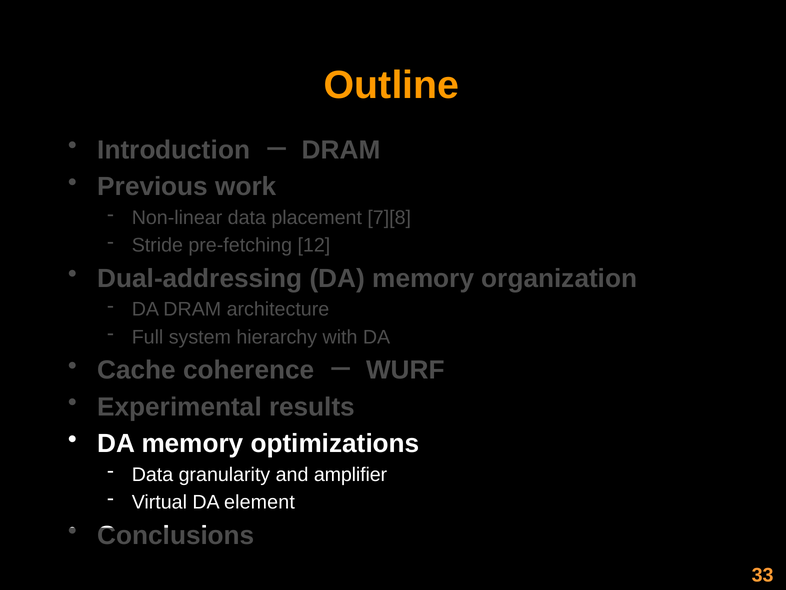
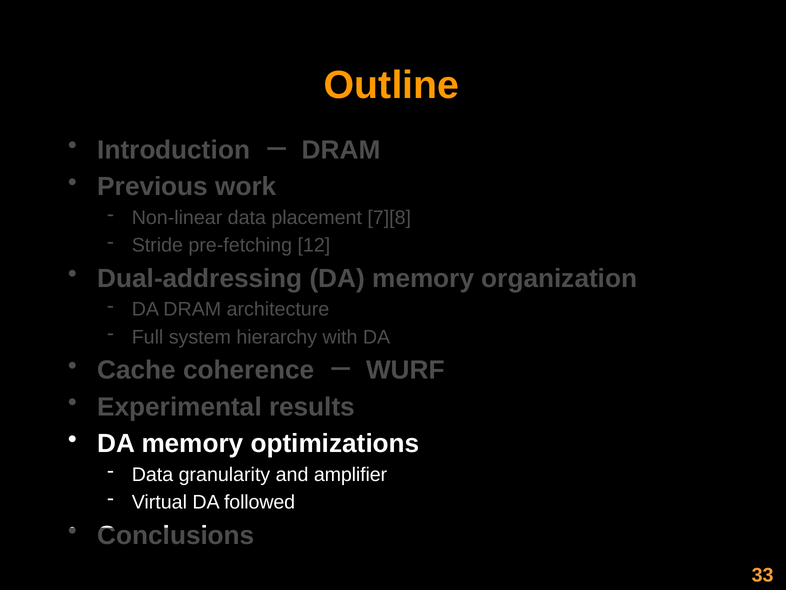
element: element -> followed
